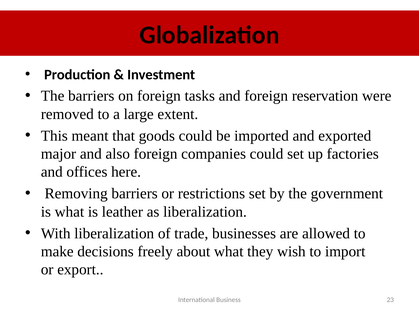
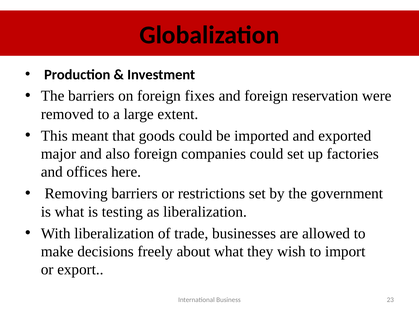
tasks: tasks -> fixes
leather: leather -> testing
